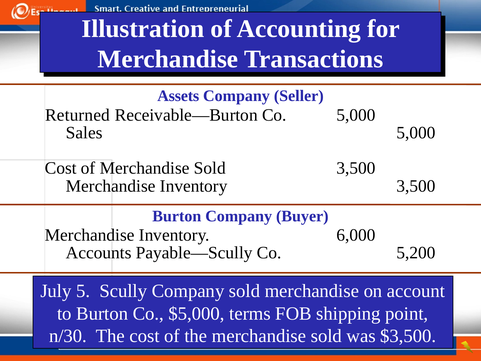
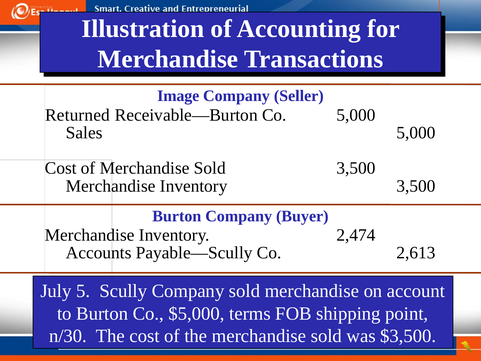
Assets: Assets -> Image
6,000: 6,000 -> 2,474
5,200: 5,200 -> 2,613
